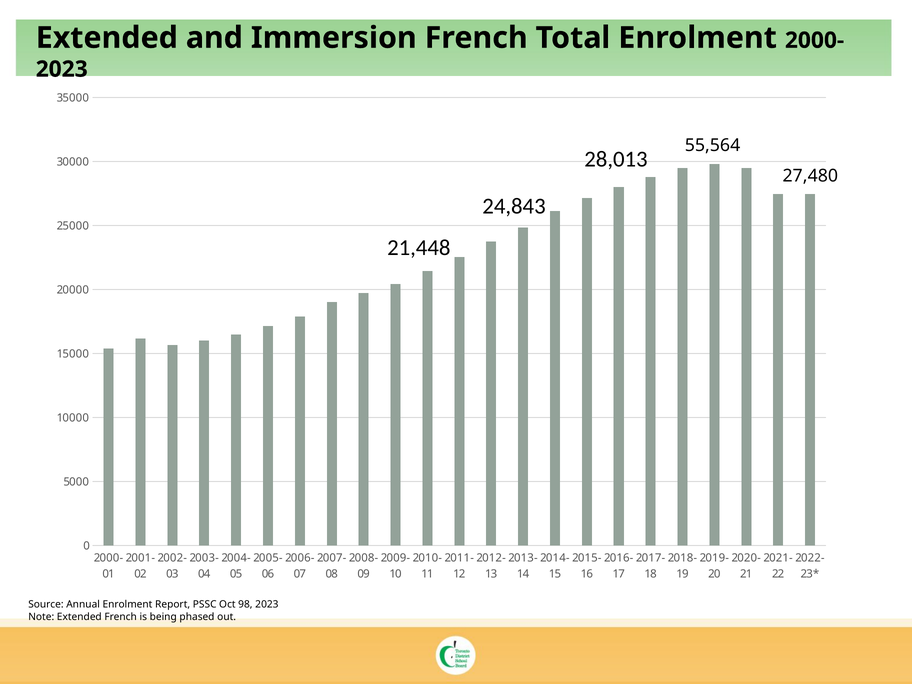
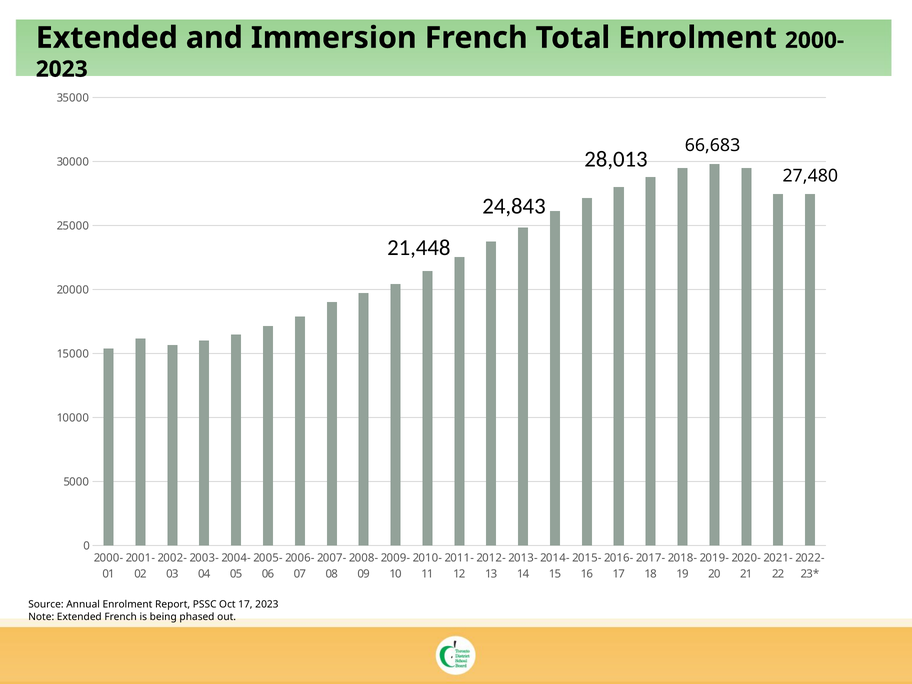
55,564: 55,564 -> 66,683
Oct 98: 98 -> 17
